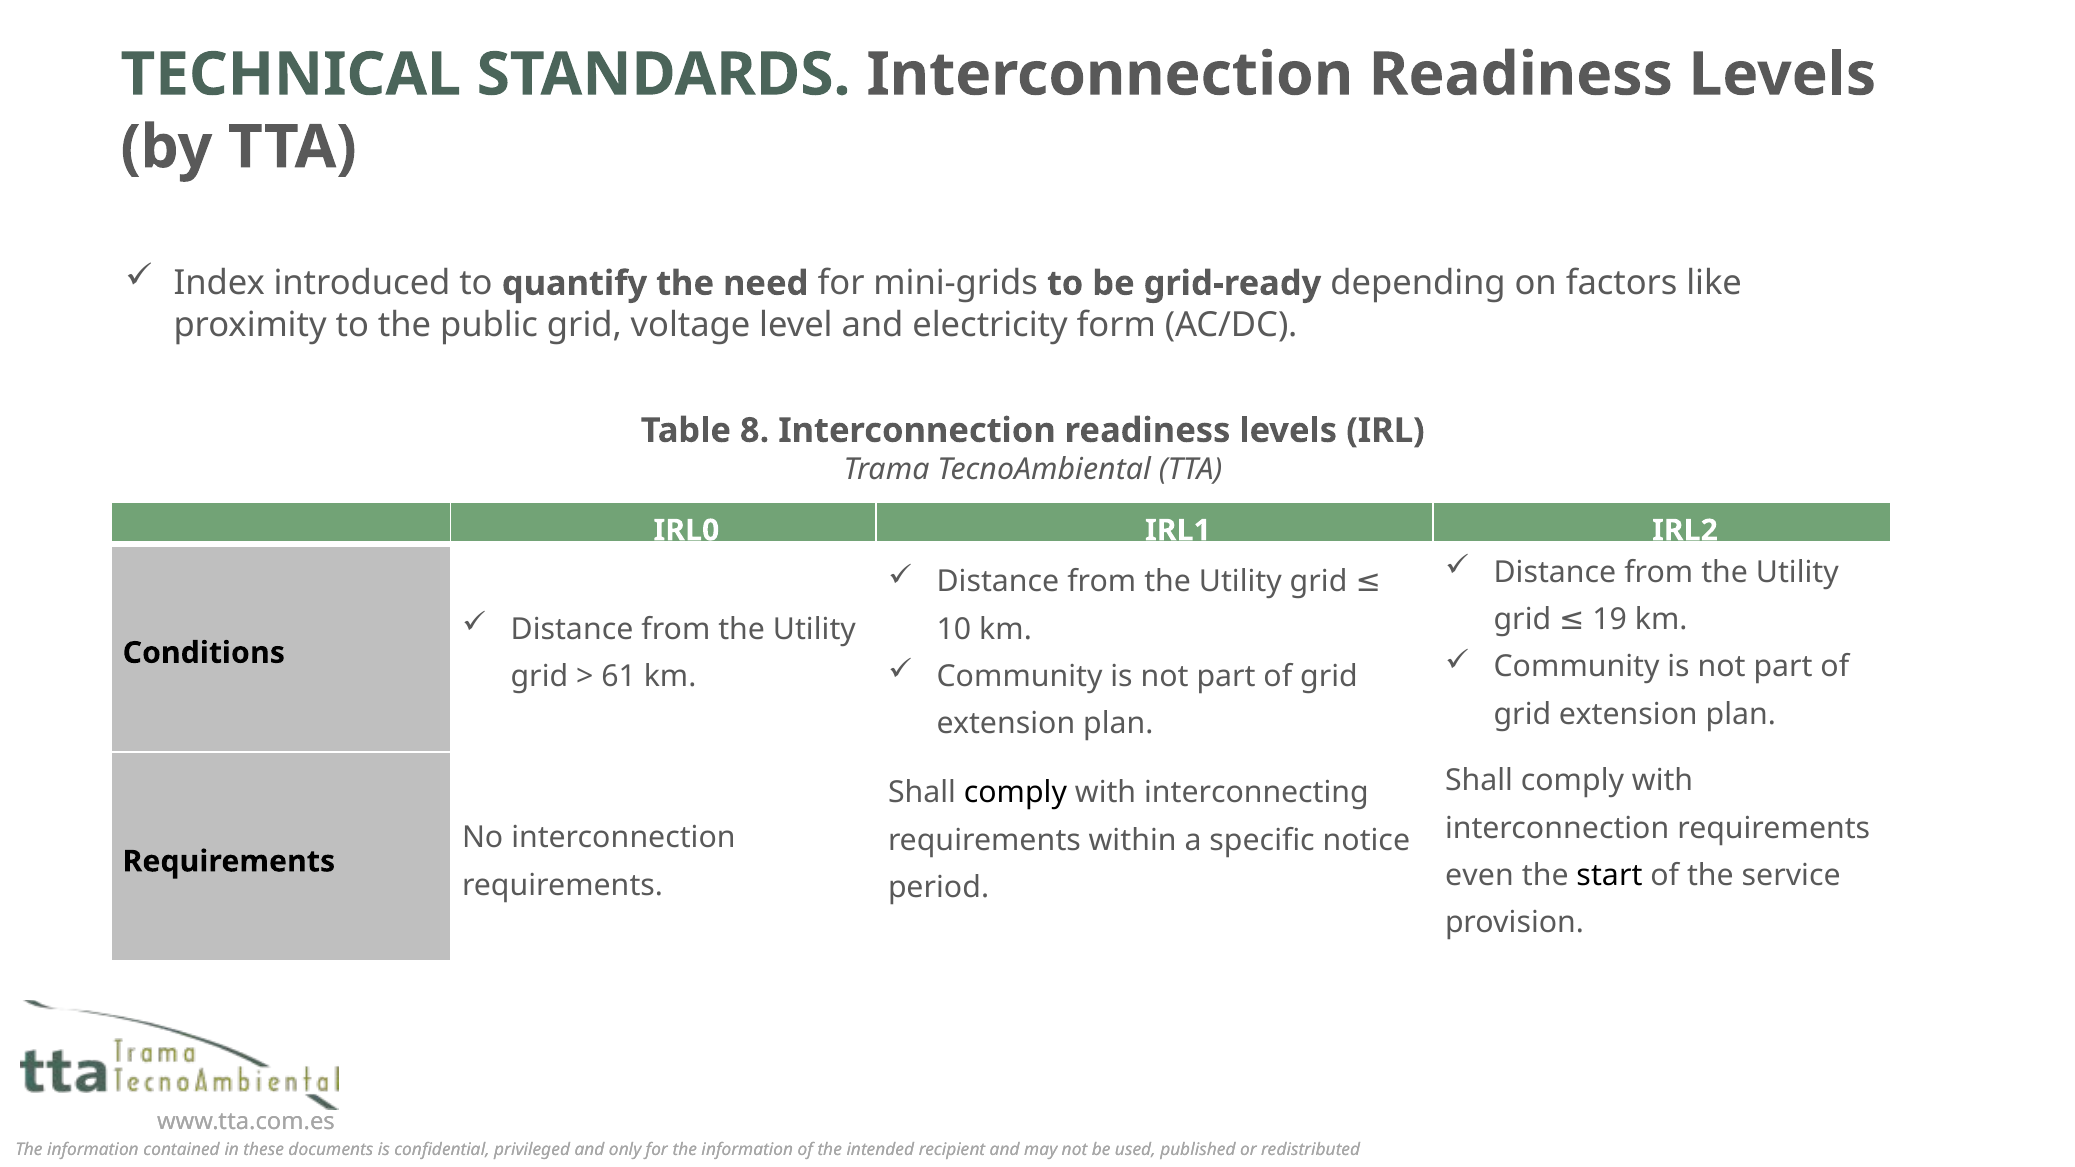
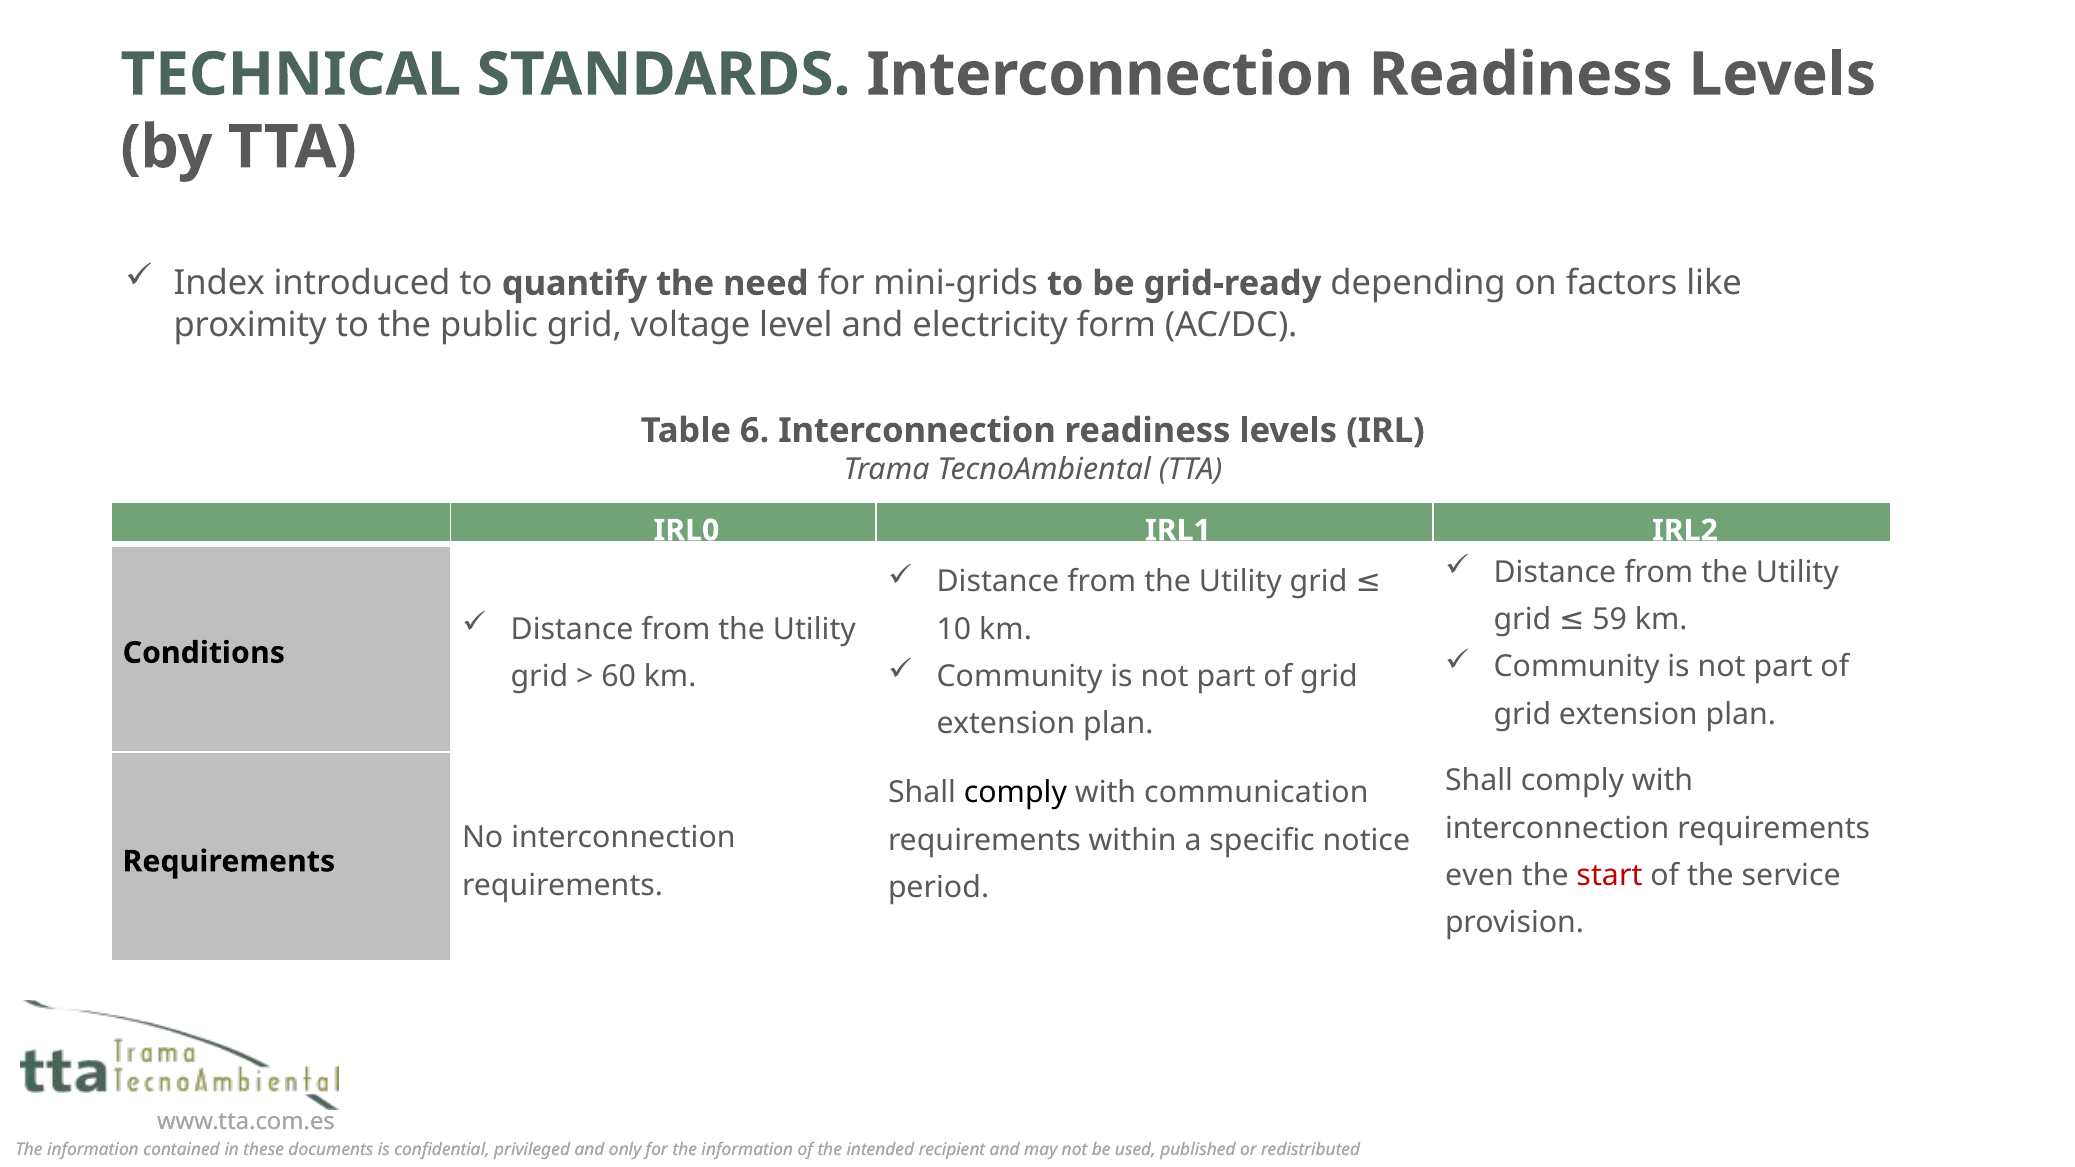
8: 8 -> 6
19: 19 -> 59
61: 61 -> 60
interconnecting: interconnecting -> communication
start colour: black -> red
